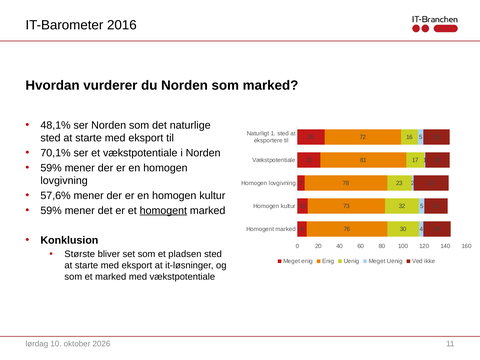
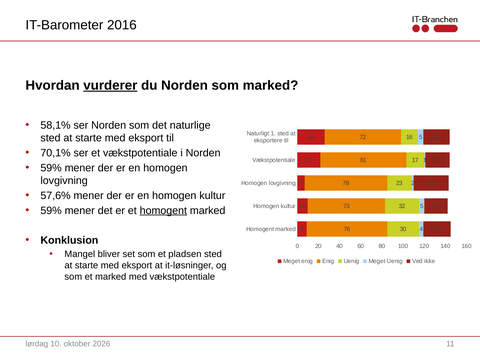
vurderer underline: none -> present
48,1%: 48,1% -> 58,1%
Største: Største -> Mangel
